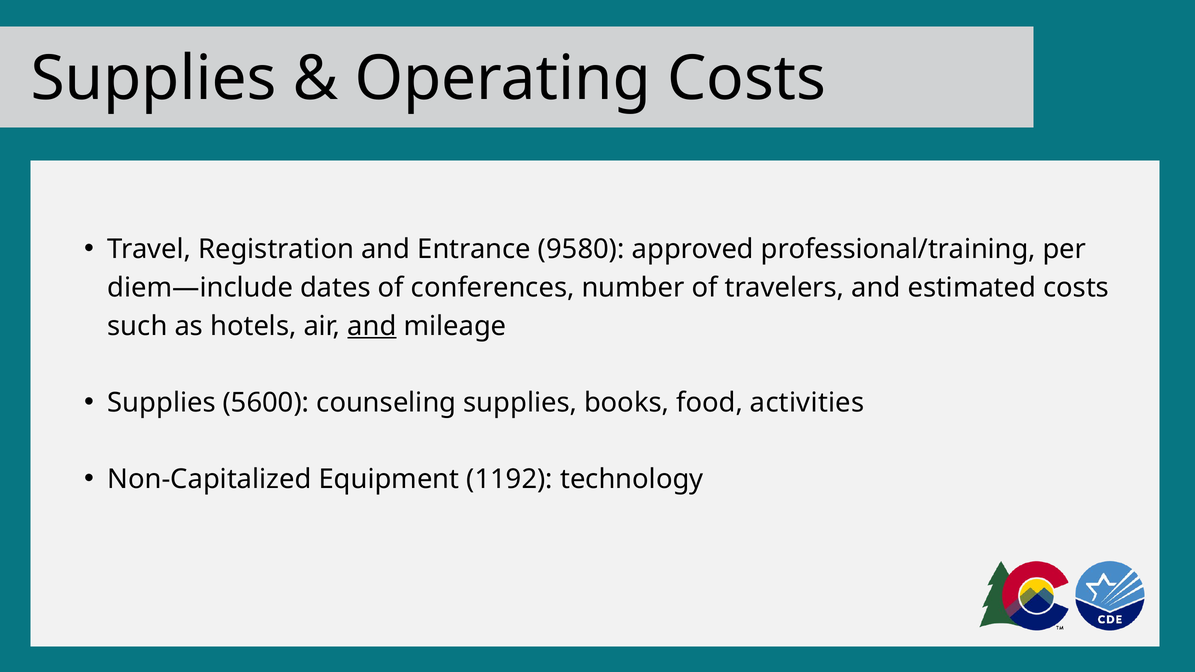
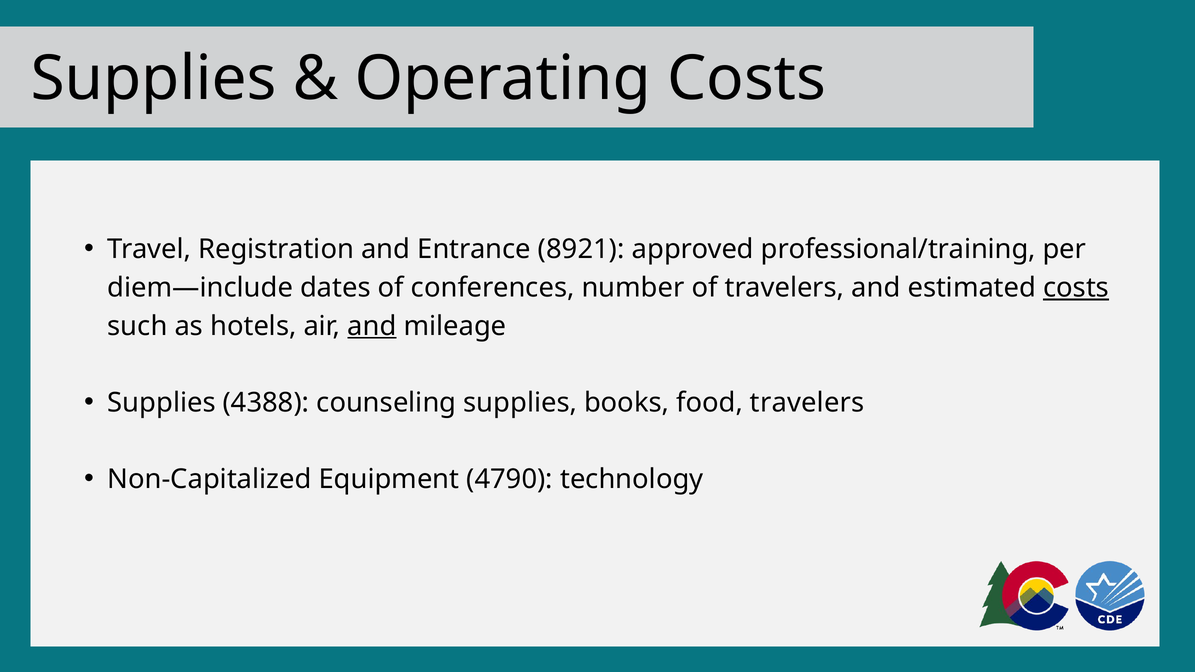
9580: 9580 -> 8921
costs at (1076, 288) underline: none -> present
5600: 5600 -> 4388
food activities: activities -> travelers
1192: 1192 -> 4790
